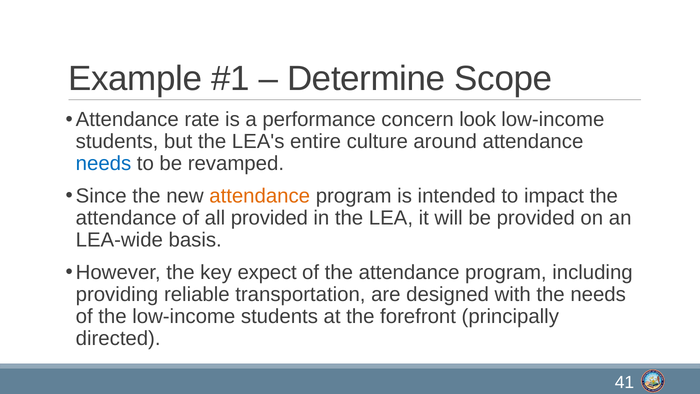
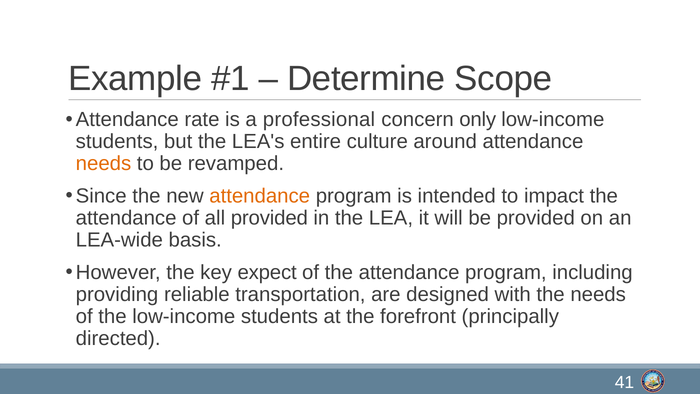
performance: performance -> professional
look: look -> only
needs at (104, 164) colour: blue -> orange
